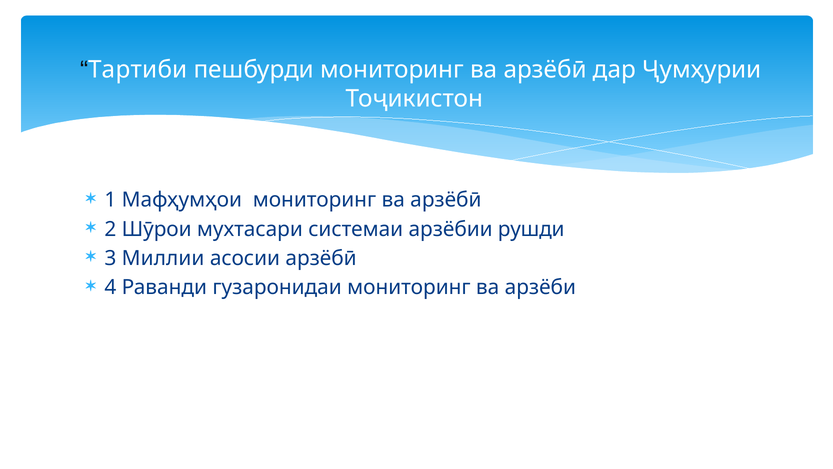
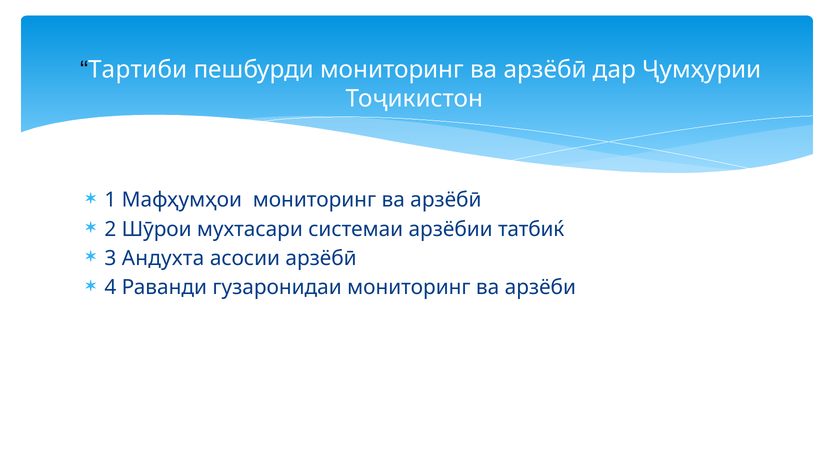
рушди: рушди -> татбиќ
Миллии: Миллии -> Андухта
